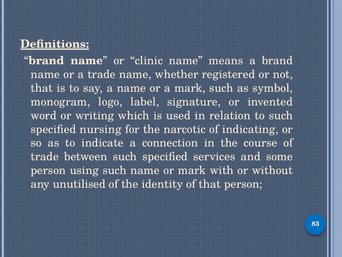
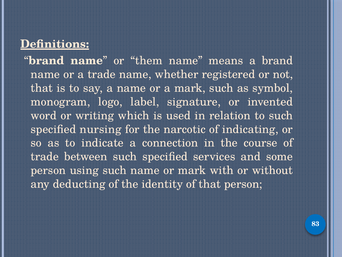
clinic: clinic -> them
unutilised: unutilised -> deducting
